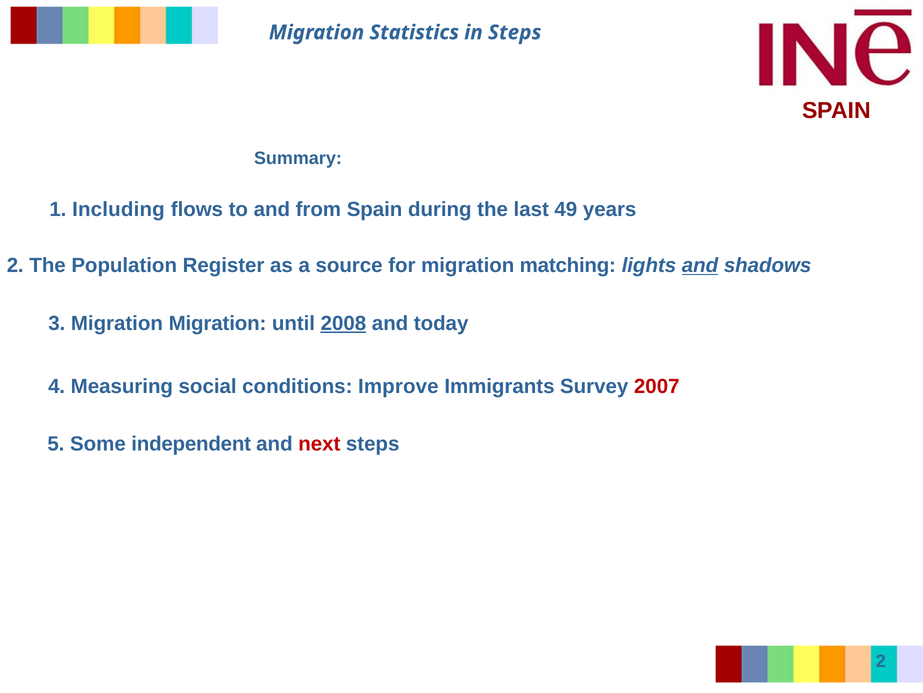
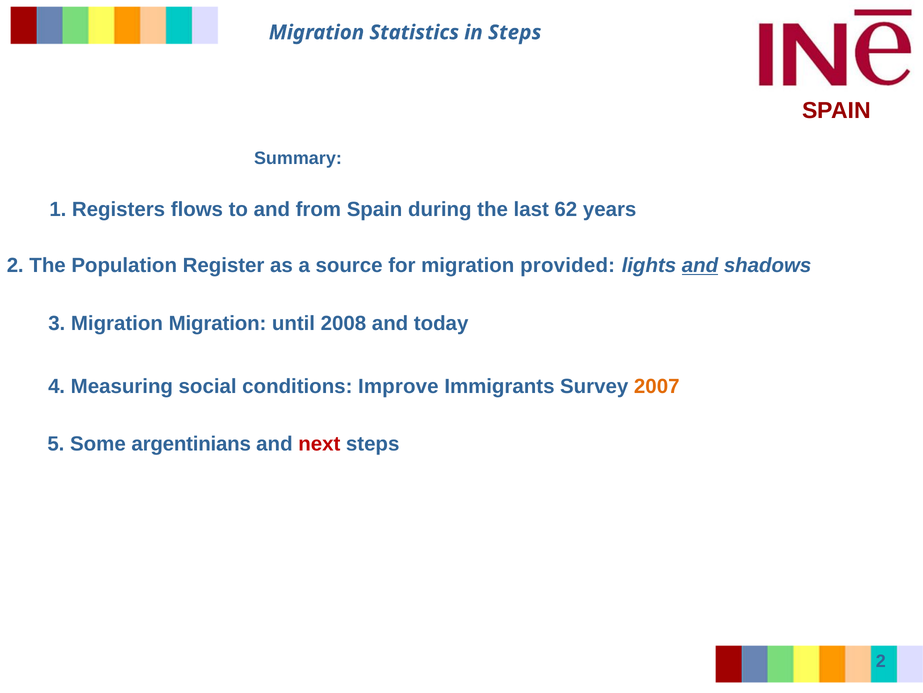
Including: Including -> Registers
49: 49 -> 62
matching: matching -> provided
2008 underline: present -> none
2007 colour: red -> orange
independent: independent -> argentinians
